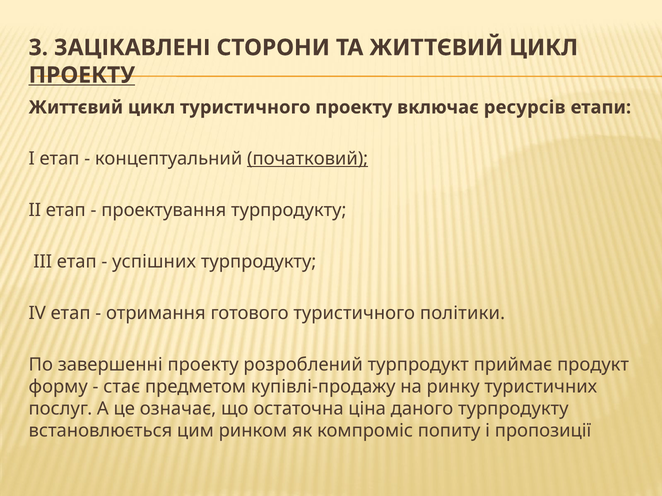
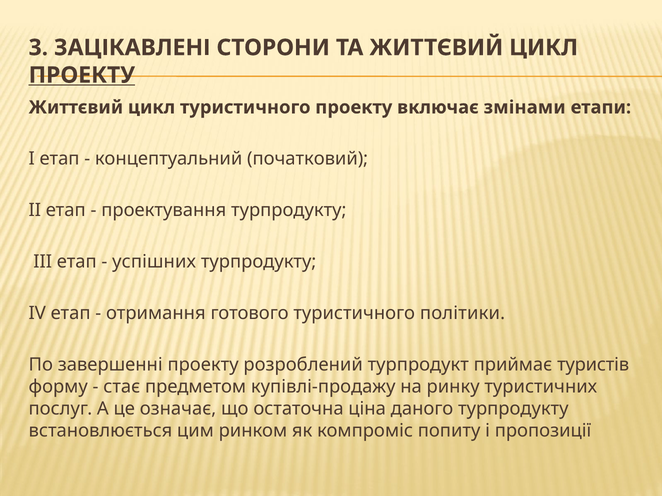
ресурсів: ресурсів -> змінами
початковий underline: present -> none
продукт: продукт -> туристів
